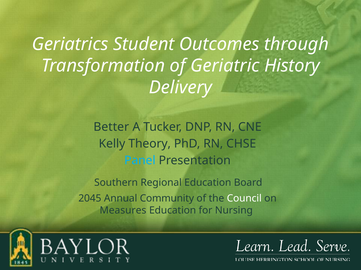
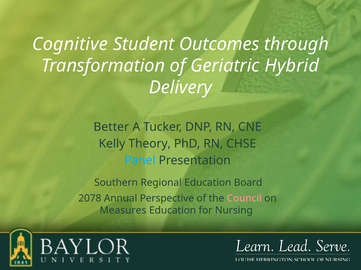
Geriatrics: Geriatrics -> Cognitive
History: History -> Hybrid
2045: 2045 -> 2078
Community: Community -> Perspective
Council colour: white -> pink
